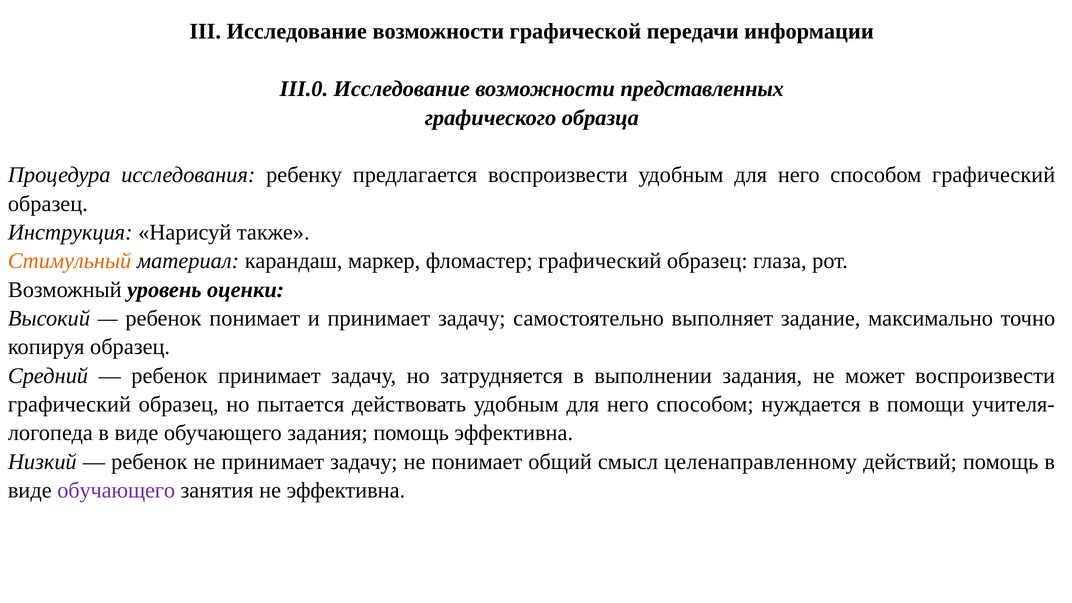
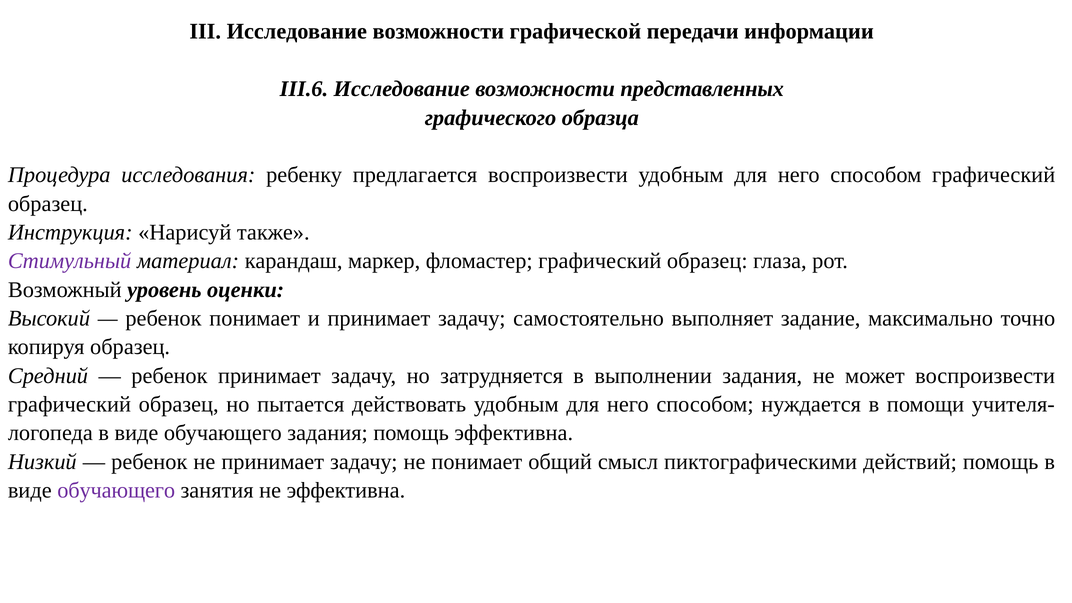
IIІ.0: IIІ.0 -> IIІ.6
Стимульный colour: orange -> purple
целенаправленному: целенаправленному -> пиктографическими
